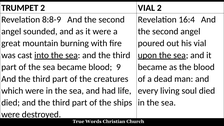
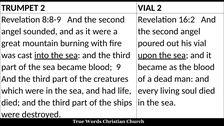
16:4: 16:4 -> 16:2
